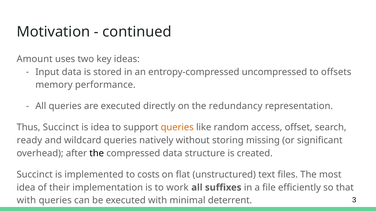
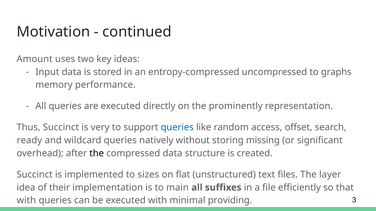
offsets: offsets -> graphs
redundancy: redundancy -> prominently
is idea: idea -> very
queries at (177, 128) colour: orange -> blue
costs: costs -> sizes
most: most -> layer
work: work -> main
deterrent: deterrent -> providing
